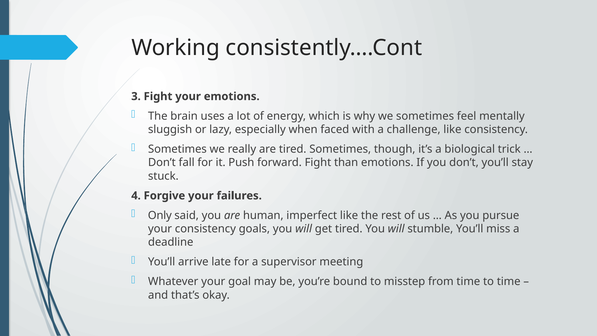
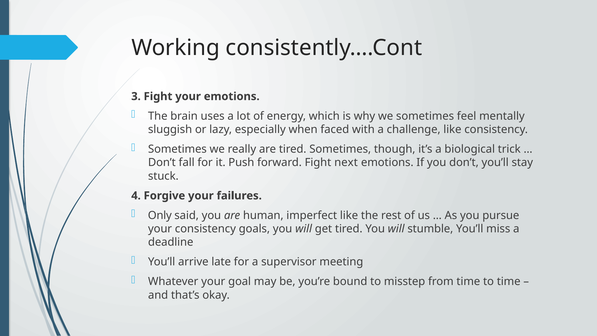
than: than -> next
